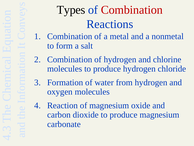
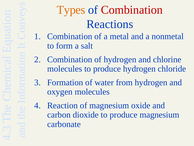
Types colour: black -> orange
